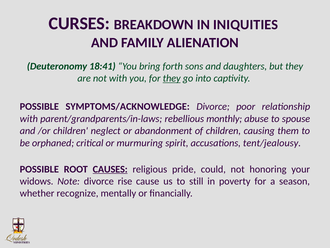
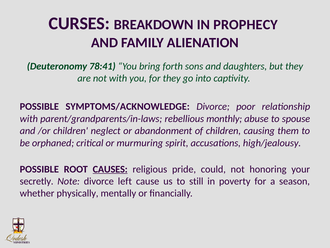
INIQUITIES: INIQUITIES -> PROPHECY
18:41: 18:41 -> 78:41
they at (172, 78) underline: present -> none
tent/jealousy: tent/jealousy -> high/jealousy
widows: widows -> secretly
rise: rise -> left
recognize: recognize -> physically
